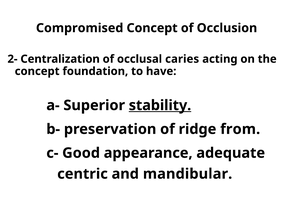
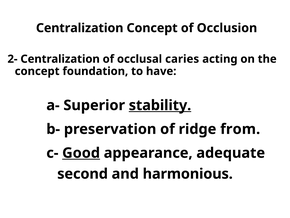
Compromised at (80, 28): Compromised -> Centralization
Good underline: none -> present
centric: centric -> second
mandibular: mandibular -> harmonious
